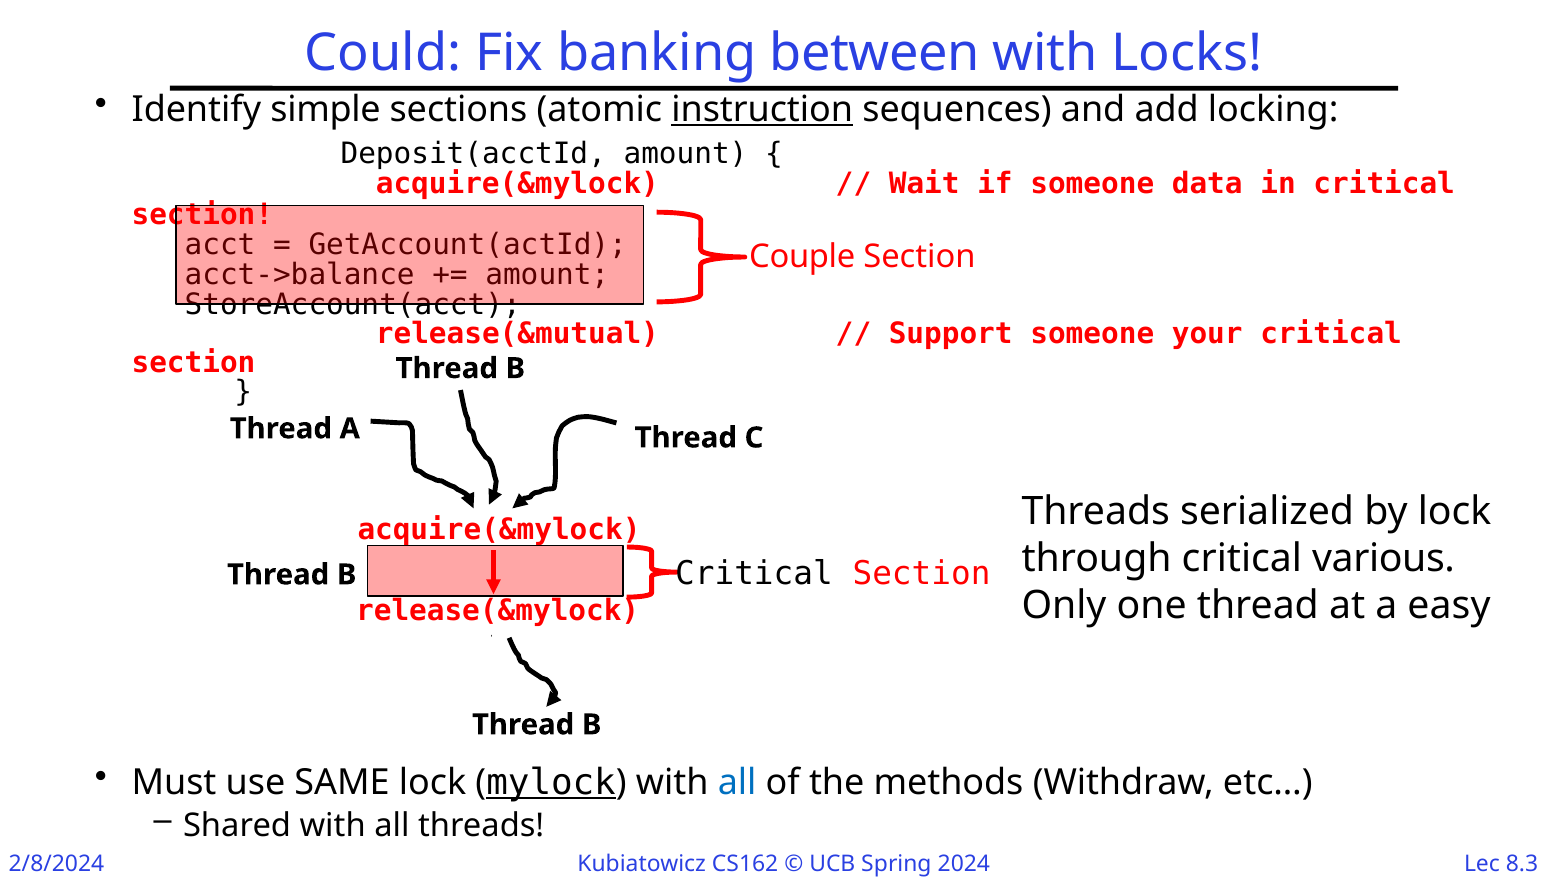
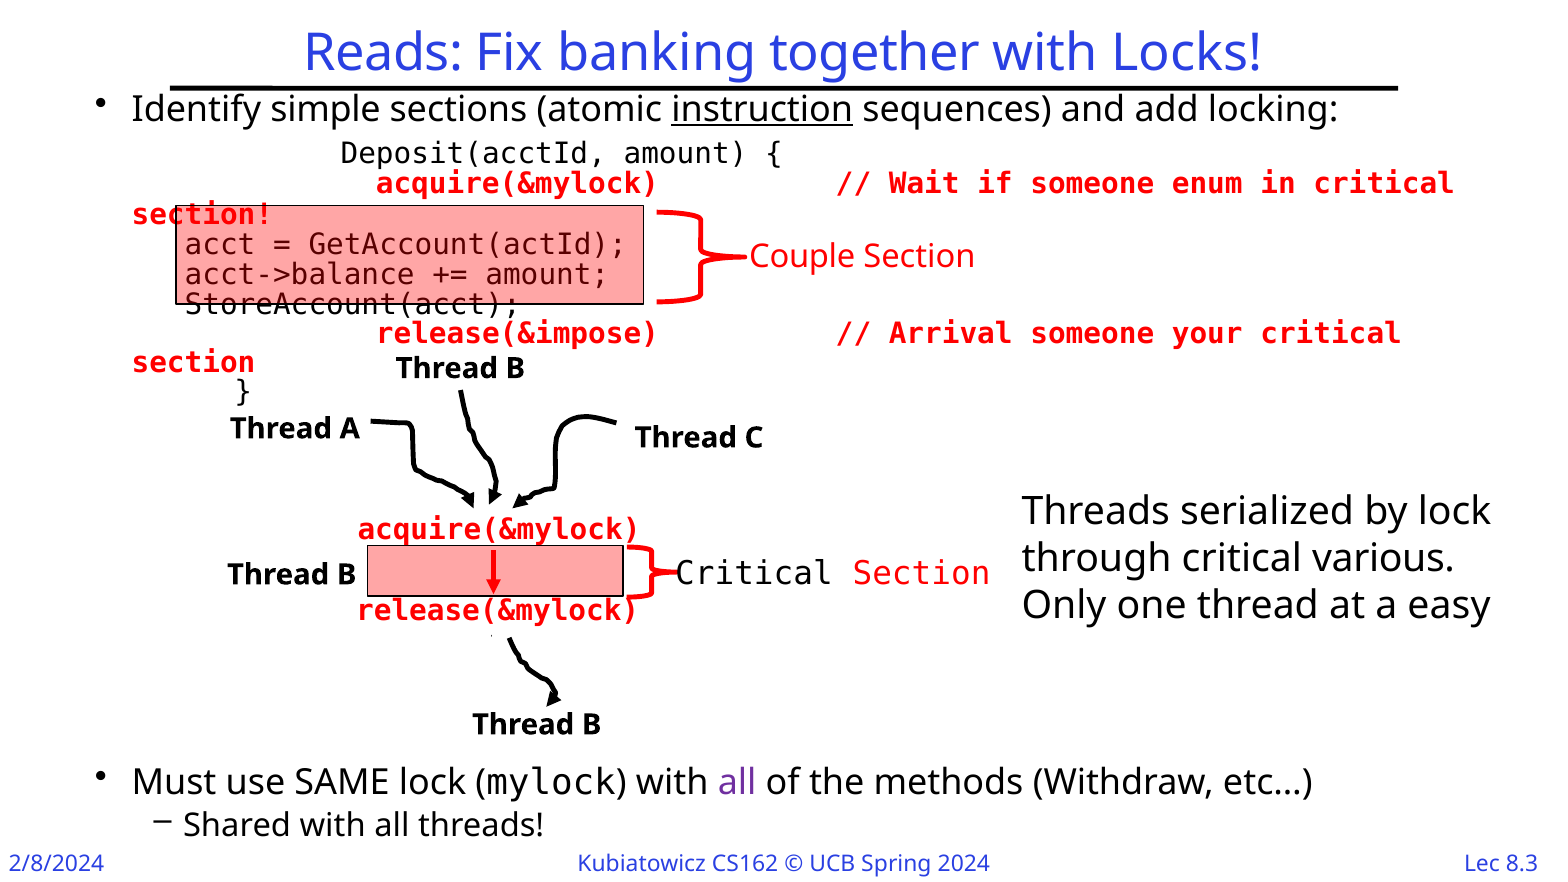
Could: Could -> Reads
between: between -> together
data: data -> enum
release(&mutual: release(&mutual -> release(&impose
Support: Support -> Arrival
mylock underline: present -> none
all at (737, 783) colour: blue -> purple
